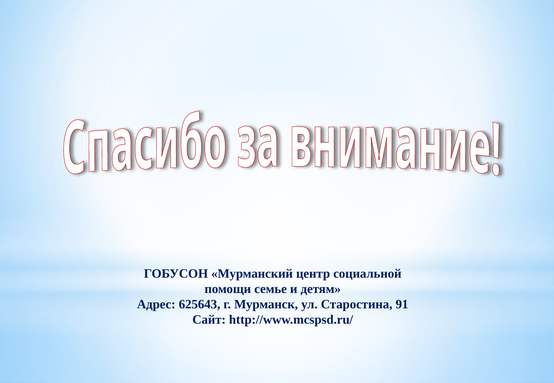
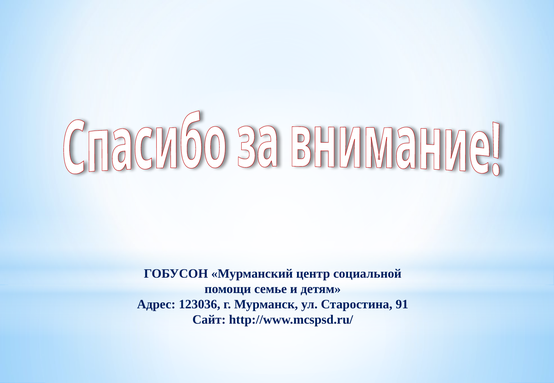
625643: 625643 -> 123036
